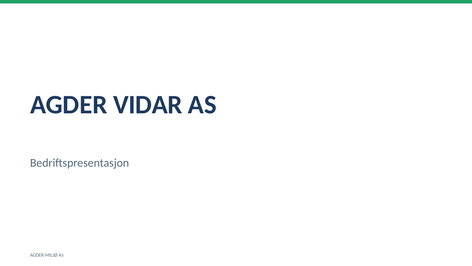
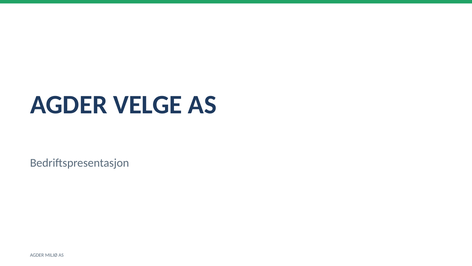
VIDAR: VIDAR -> VELGE
